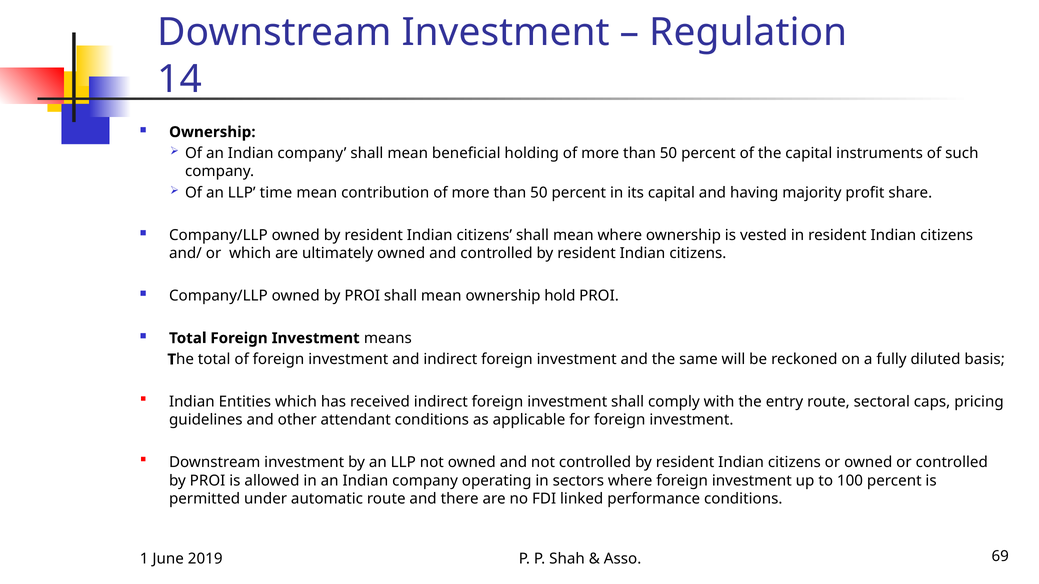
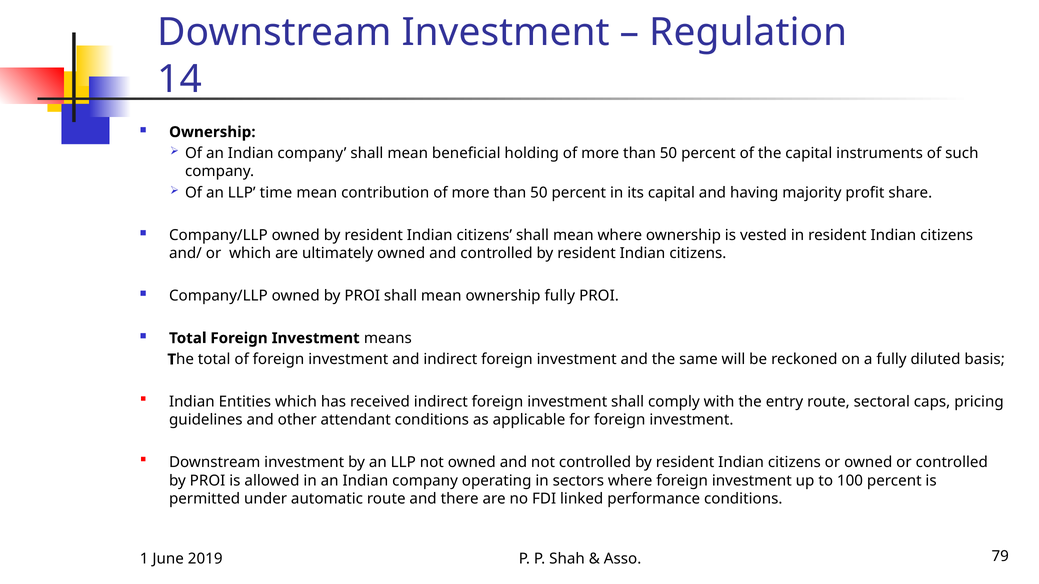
ownership hold: hold -> fully
69: 69 -> 79
